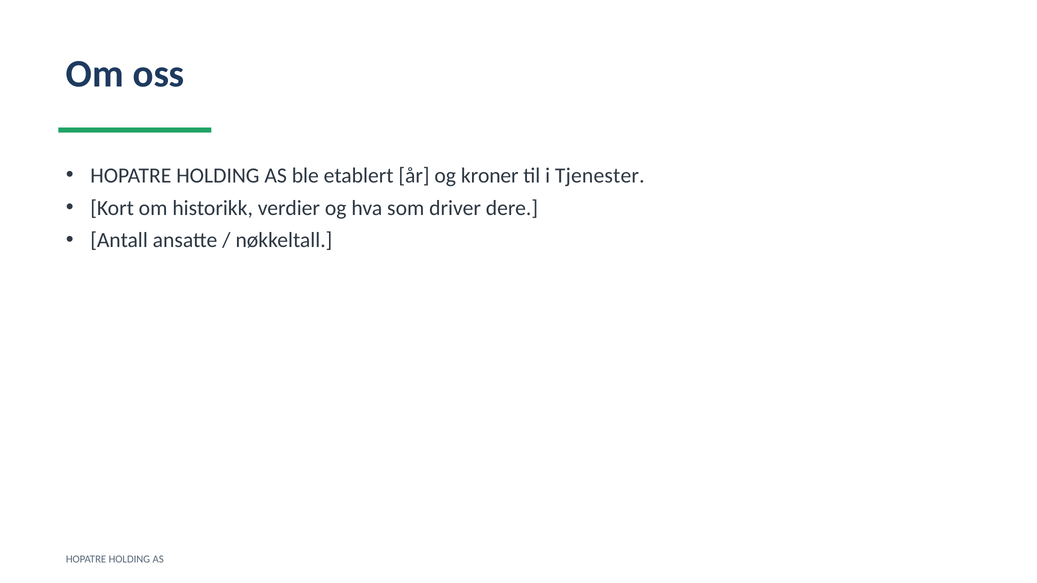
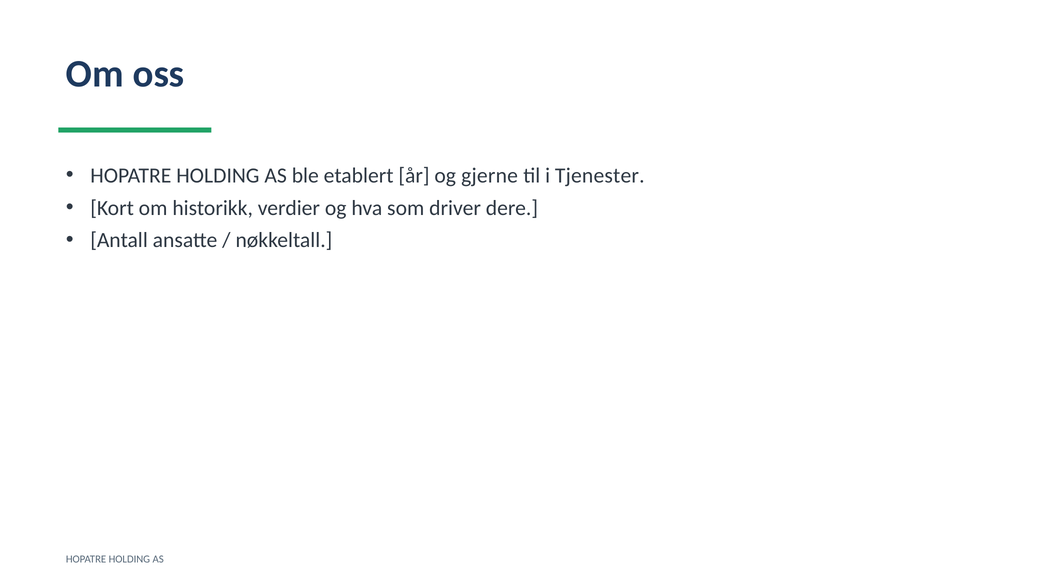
kroner: kroner -> gjerne
